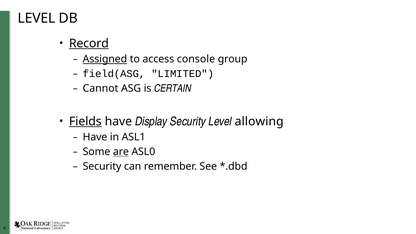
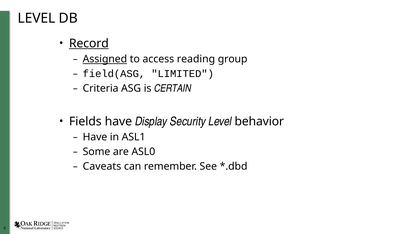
console: console -> reading
Cannot: Cannot -> Criteria
Fields underline: present -> none
allowing: allowing -> behavior
are underline: present -> none
Security at (102, 166): Security -> Caveats
